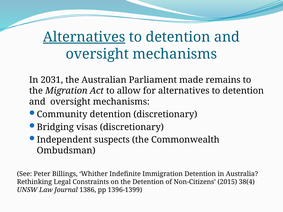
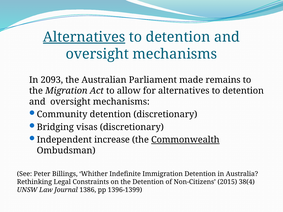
2031: 2031 -> 2093
suspects: suspects -> increase
Commonwealth underline: none -> present
